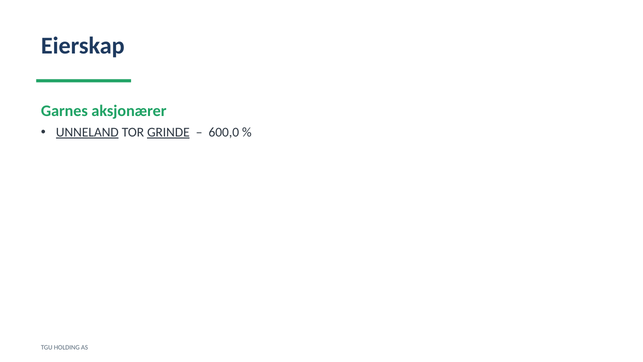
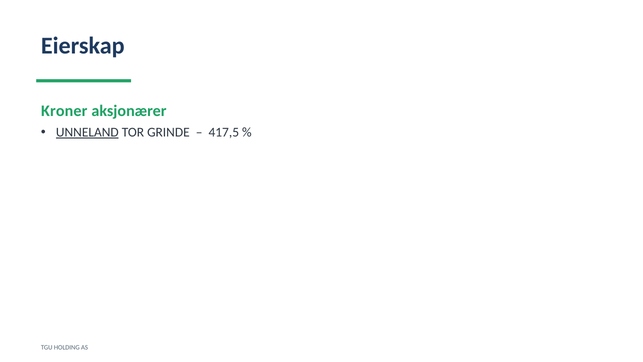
Garnes: Garnes -> Kroner
GRINDE underline: present -> none
600,0: 600,0 -> 417,5
